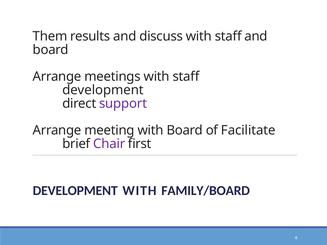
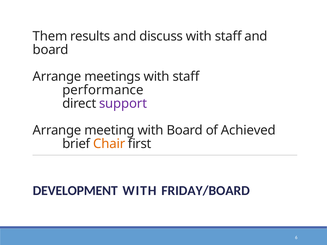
development at (103, 90): development -> performance
Facilitate: Facilitate -> Achieved
Chair colour: purple -> orange
FAMILY/BOARD: FAMILY/BOARD -> FRIDAY/BOARD
